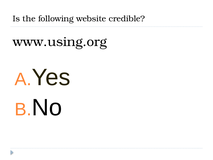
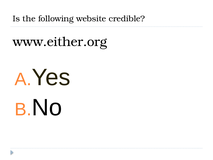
www.using.org: www.using.org -> www.either.org
